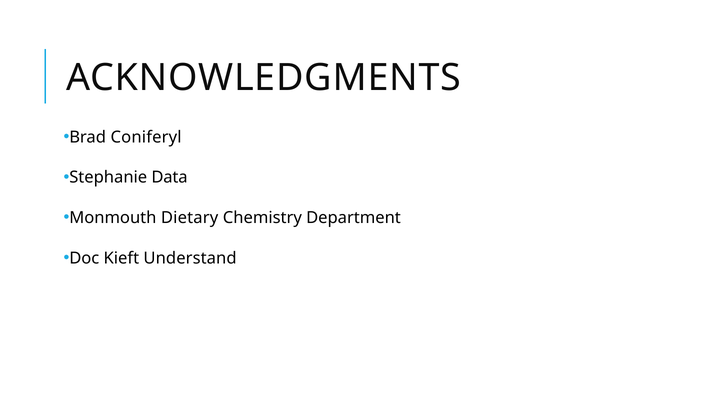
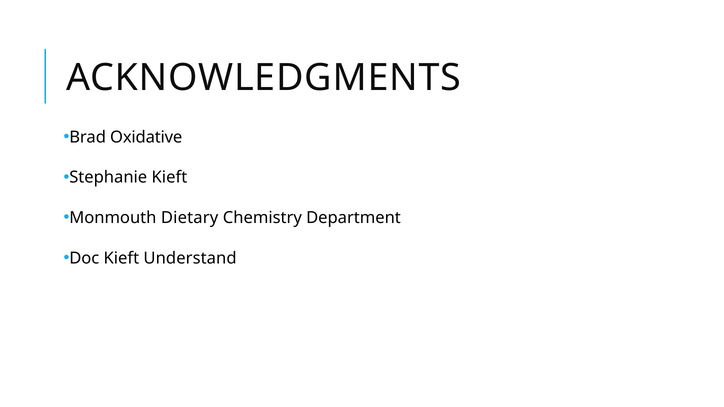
Coniferyl: Coniferyl -> Oxidative
Stephanie Data: Data -> Kieft
